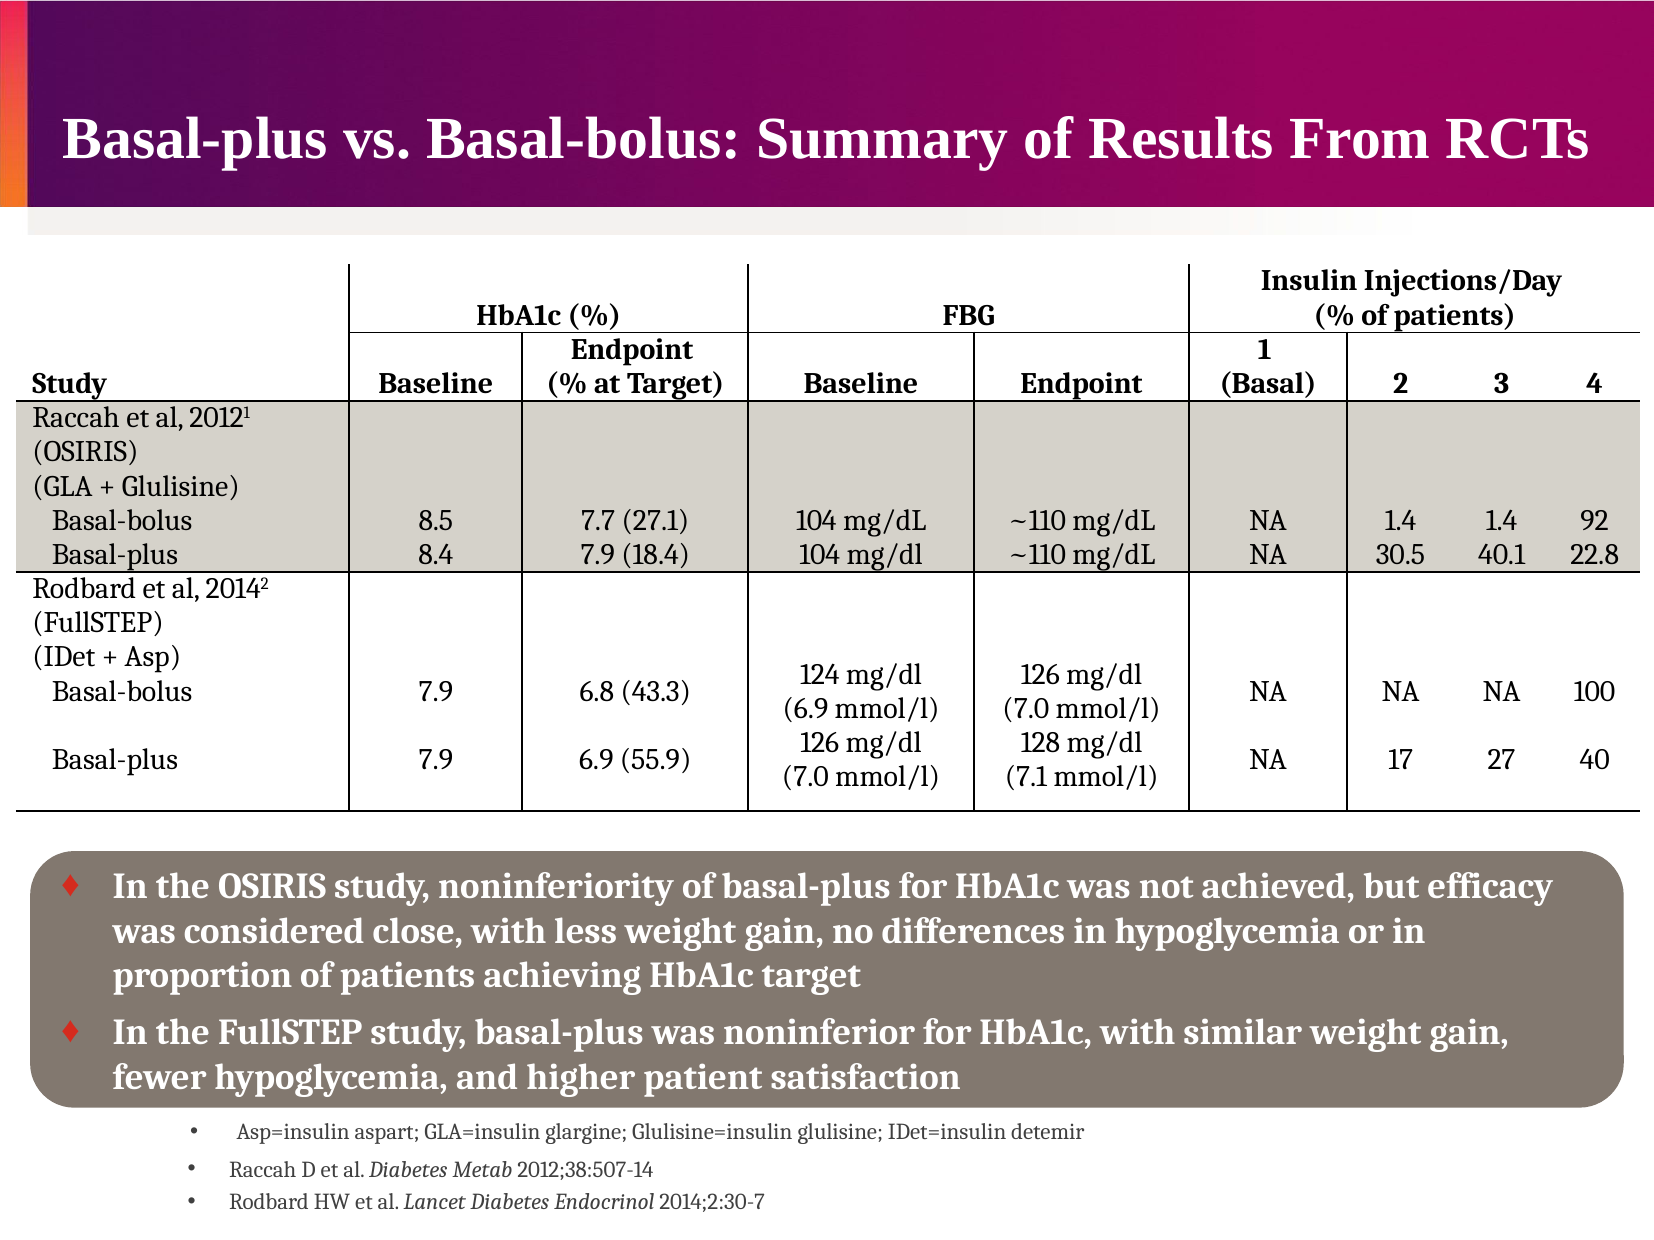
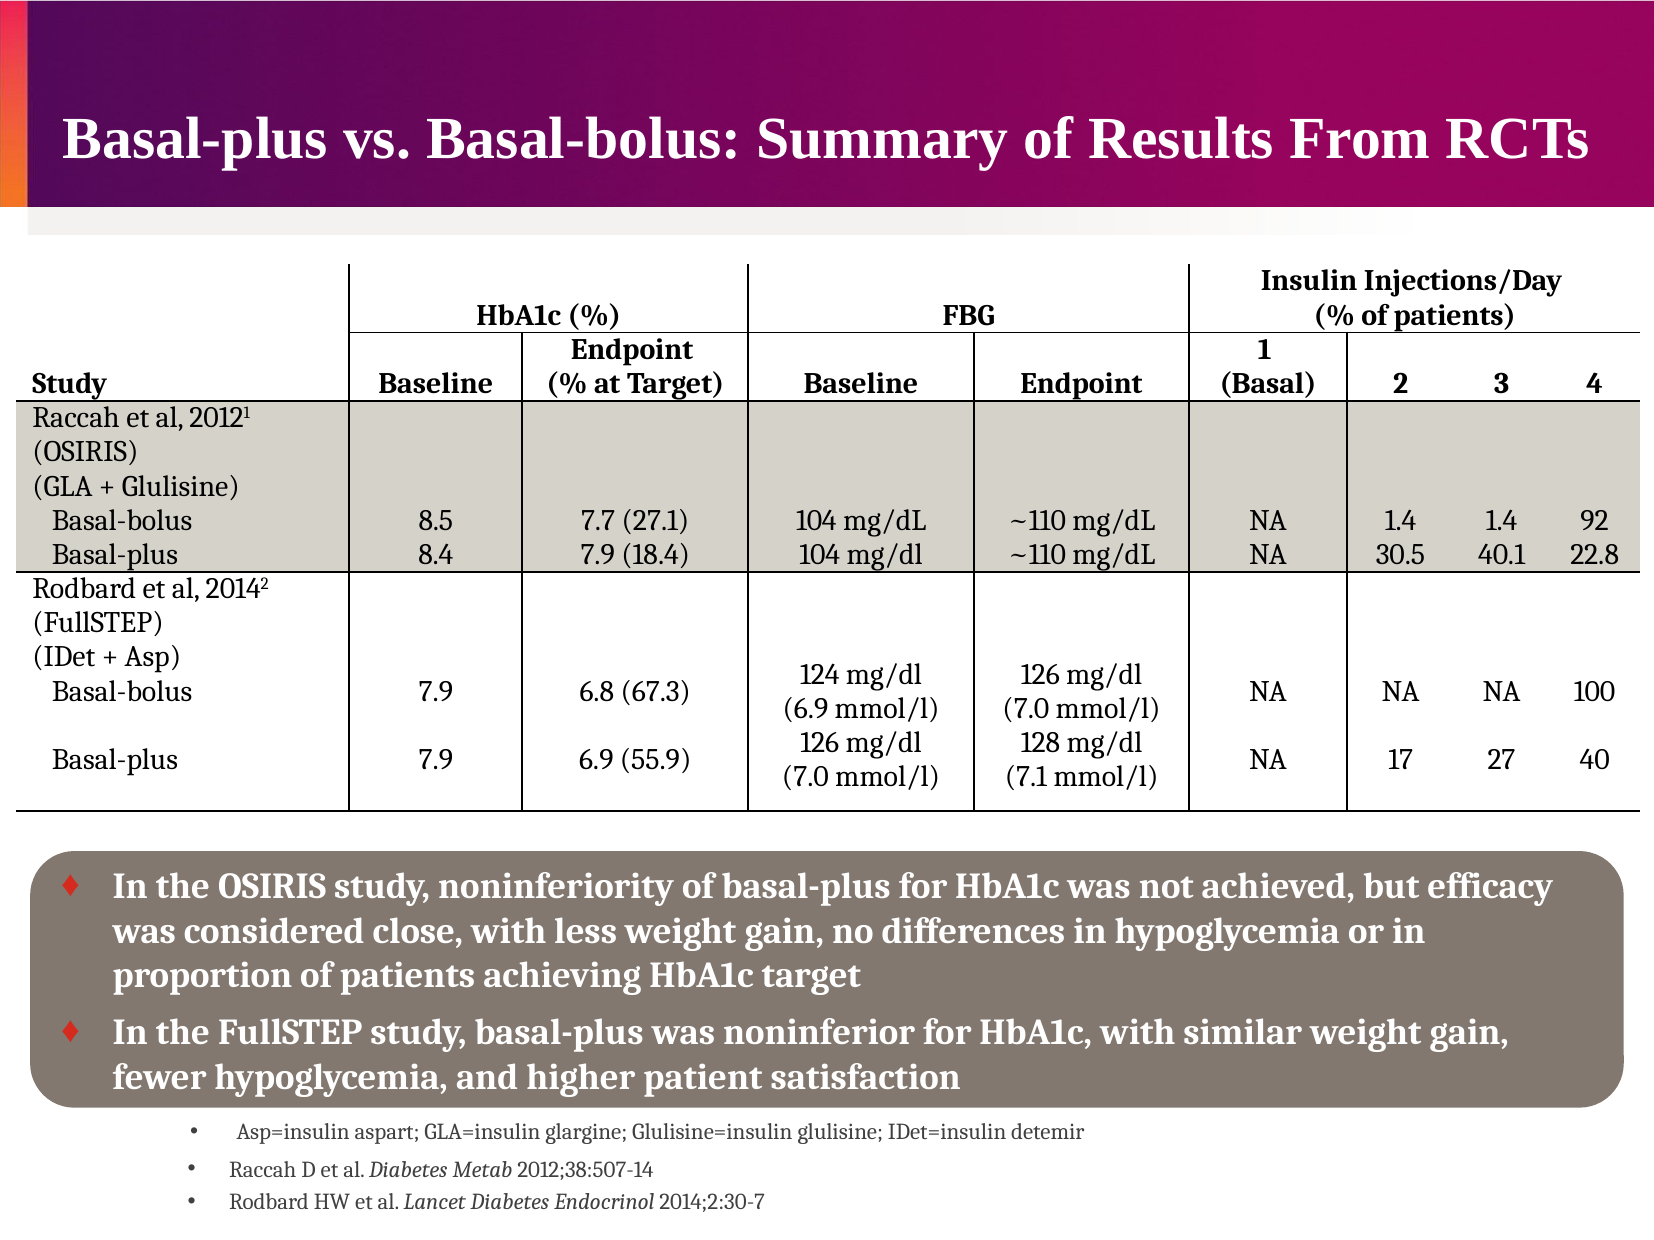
43.3: 43.3 -> 67.3
